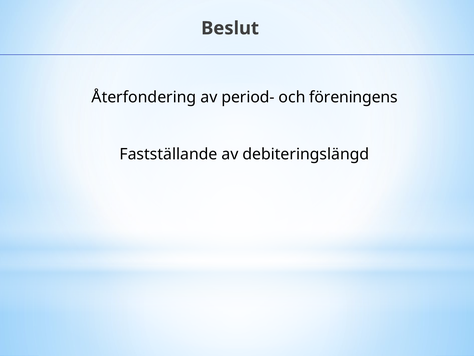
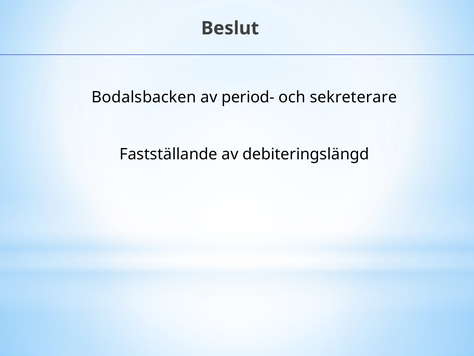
Återfondering: Återfondering -> Bodalsbacken
föreningens: föreningens -> sekreterare
